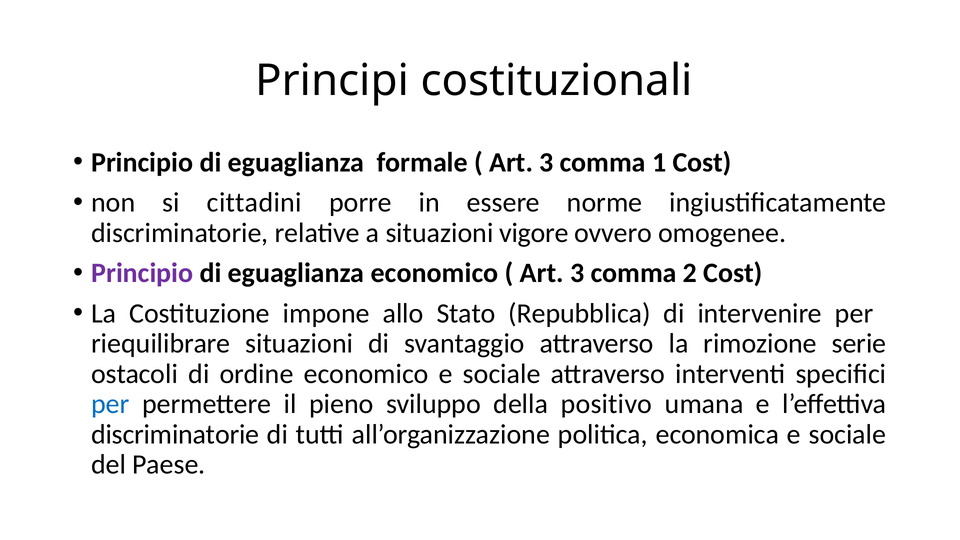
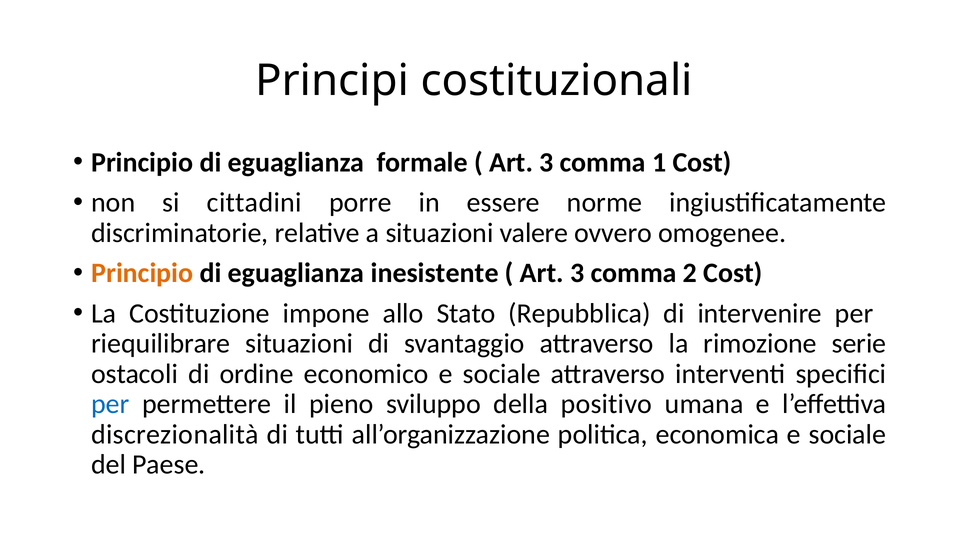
vigore: vigore -> valere
Principio at (142, 273) colour: purple -> orange
eguaglianza economico: economico -> inesistente
discriminatorie at (175, 434): discriminatorie -> discrezionalità
